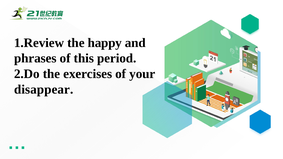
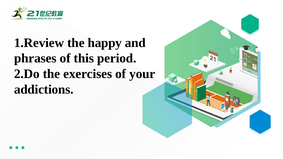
disappear: disappear -> addictions
